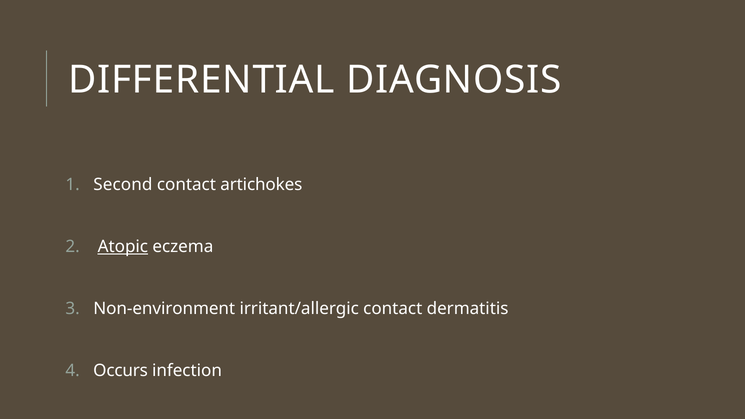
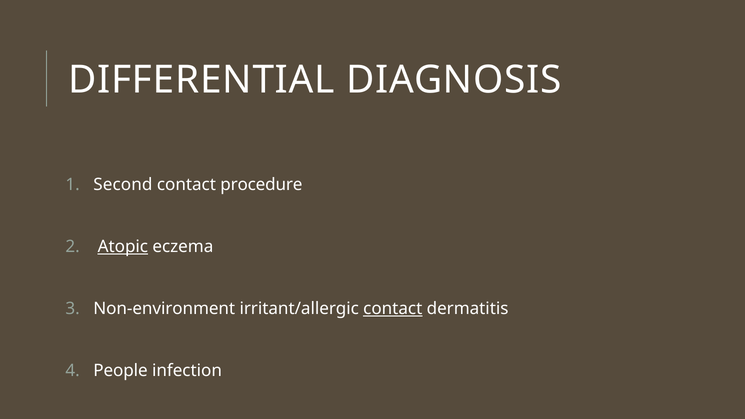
artichokes: artichokes -> procedure
contact at (393, 309) underline: none -> present
Occurs: Occurs -> People
